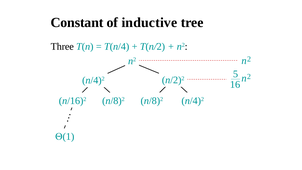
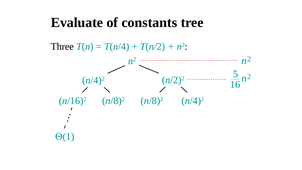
Constant: Constant -> Evaluate
inductive: inductive -> constants
